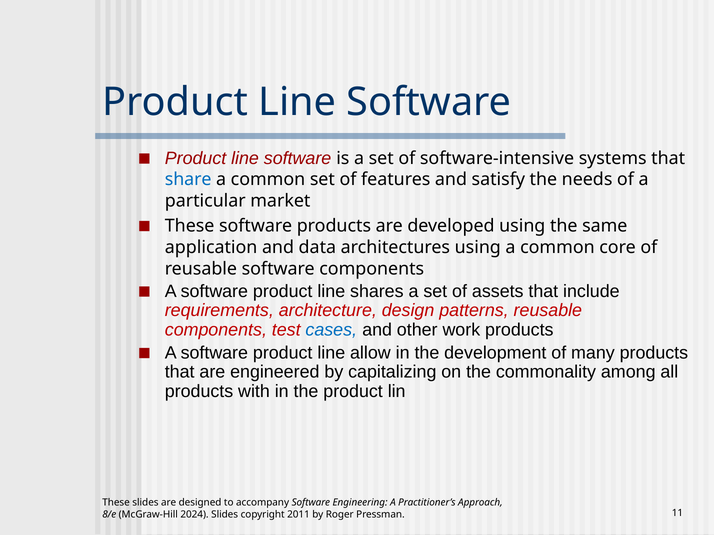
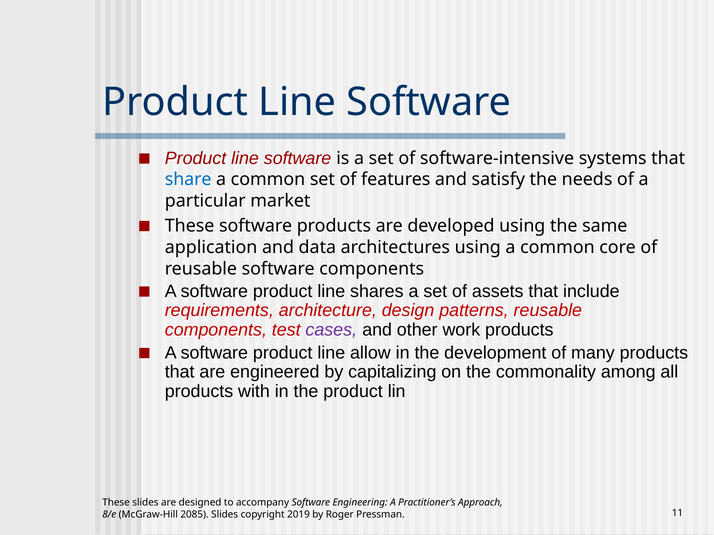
cases colour: blue -> purple
2024: 2024 -> 2085
2011: 2011 -> 2019
